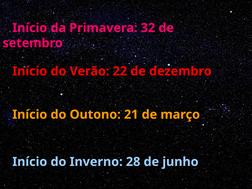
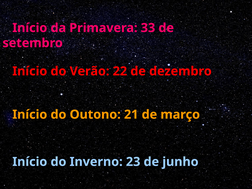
32: 32 -> 33
28: 28 -> 23
